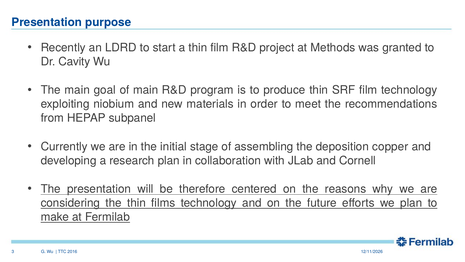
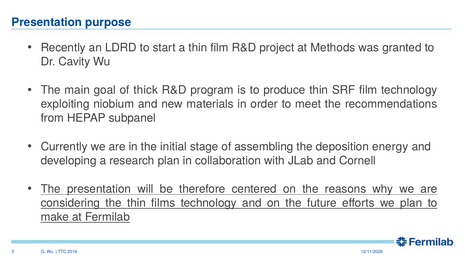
of main: main -> thick
copper: copper -> energy
